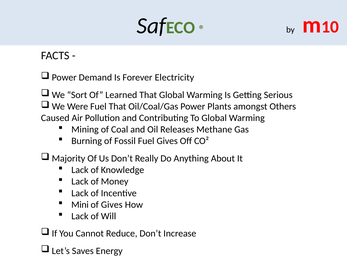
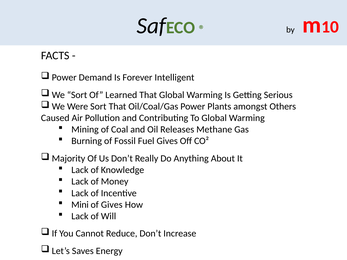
Electricity: Electricity -> Intelligent
Were Fuel: Fuel -> Sort
